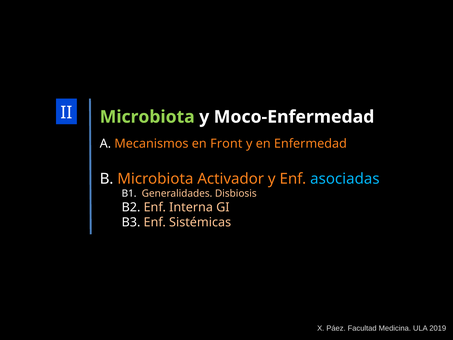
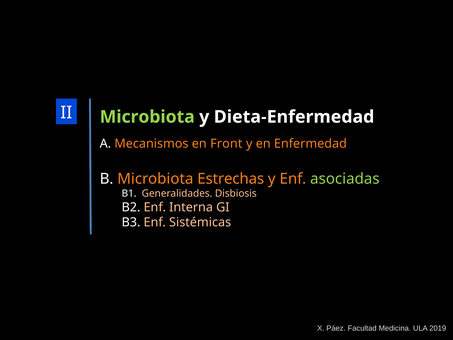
Moco-Enfermedad: Moco-Enfermedad -> Dieta-Enfermedad
Activador: Activador -> Estrechas
asociadas colour: light blue -> light green
